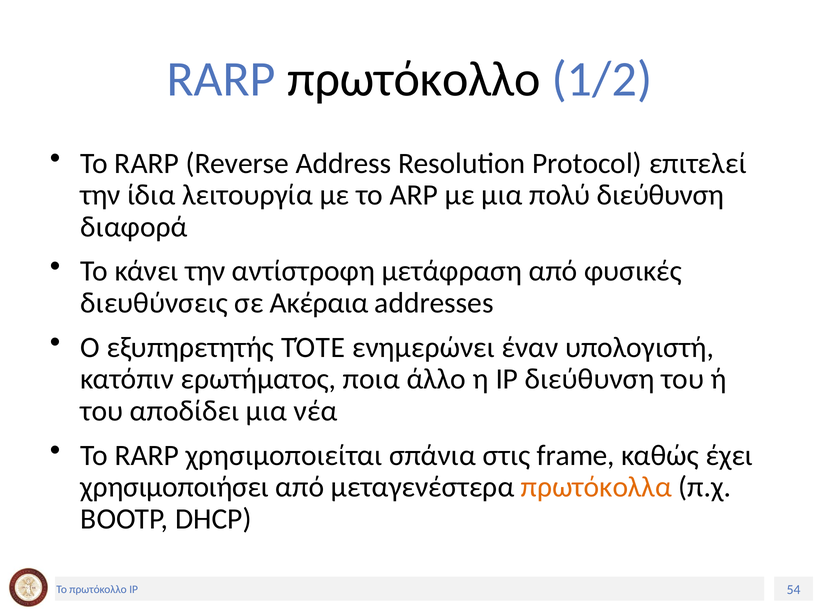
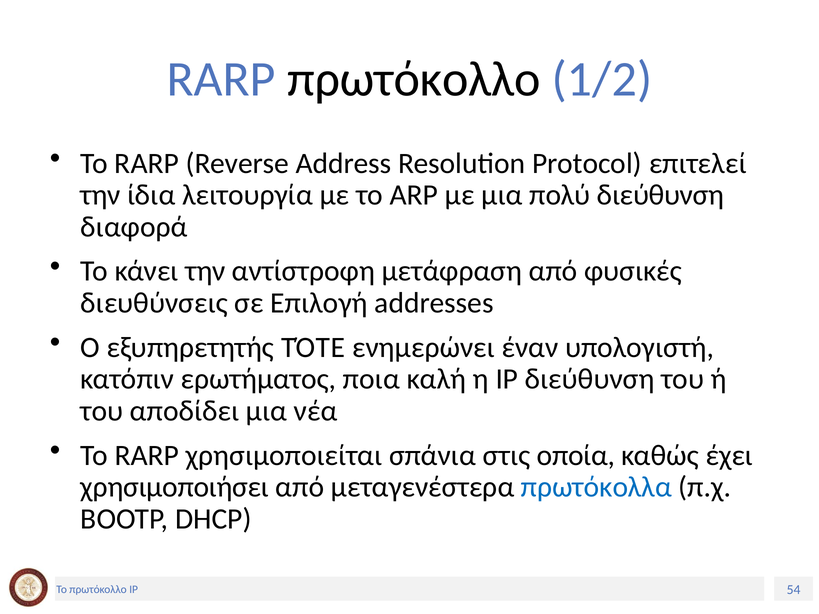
Ακέραια: Ακέραια -> Επιλογή
άλλο: άλλο -> καλή
frame: frame -> οποία
πρωτόκολλα colour: orange -> blue
